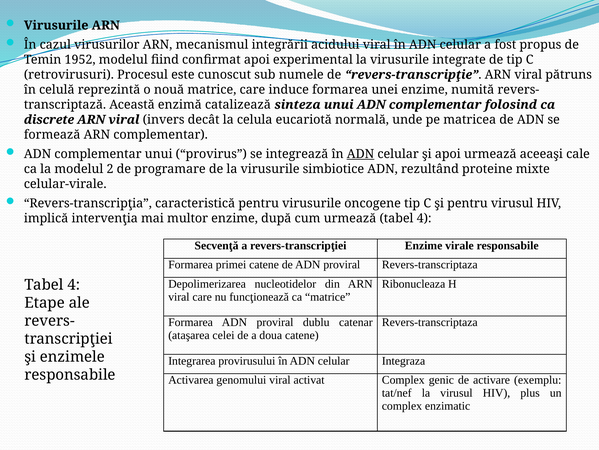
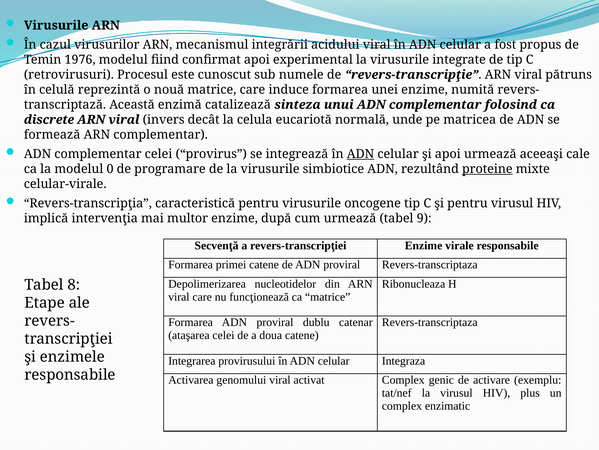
1952: 1952 -> 1976
complementar unui: unui -> celei
2: 2 -> 0
proteine underline: none -> present
urmează tabel 4: 4 -> 9
4 at (74, 284): 4 -> 8
